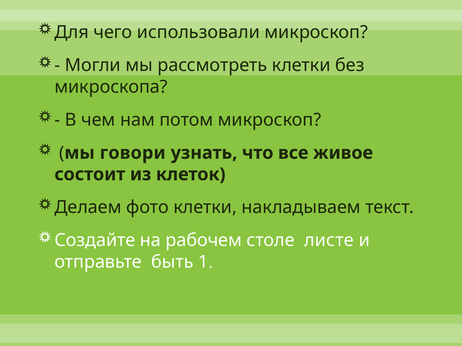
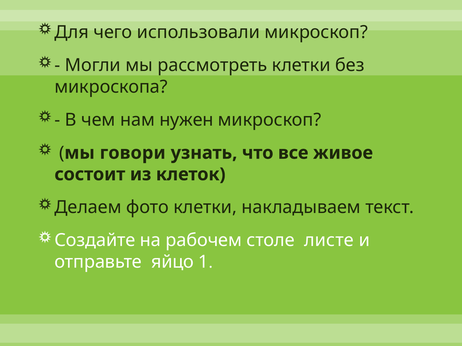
потом: потом -> нужен
быть: быть -> яйцо
